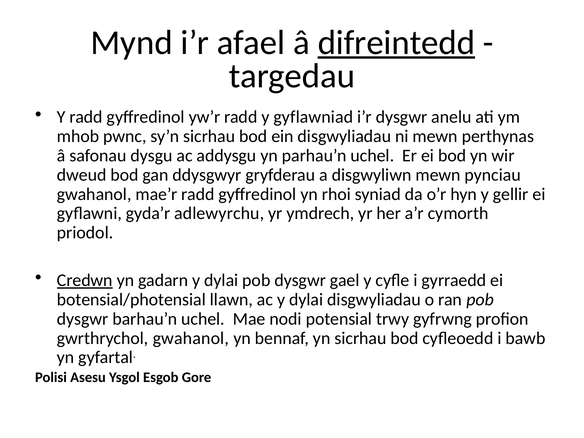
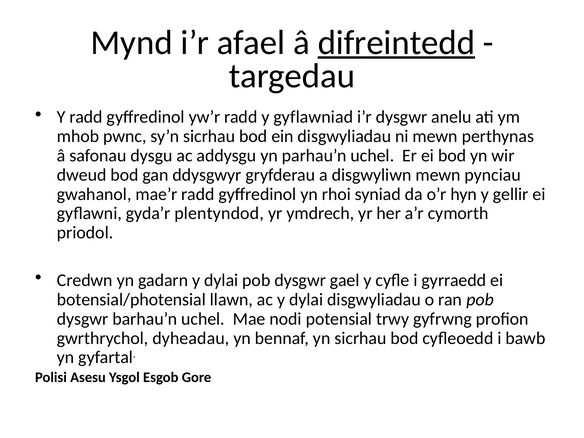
adlewyrchu: adlewyrchu -> plentyndod
Credwn underline: present -> none
gwrthrychol gwahanol: gwahanol -> dyheadau
